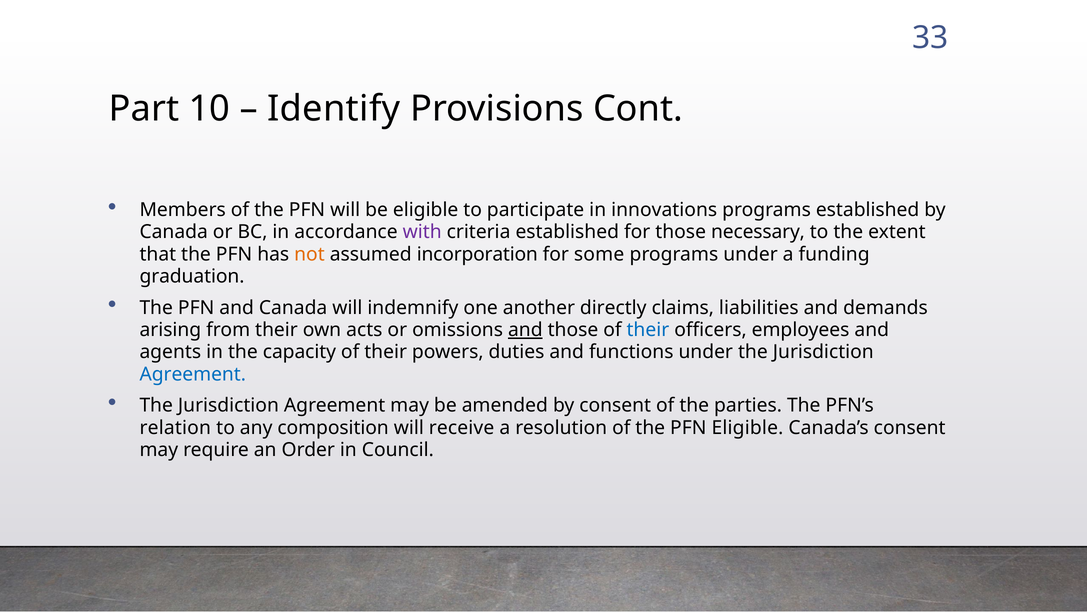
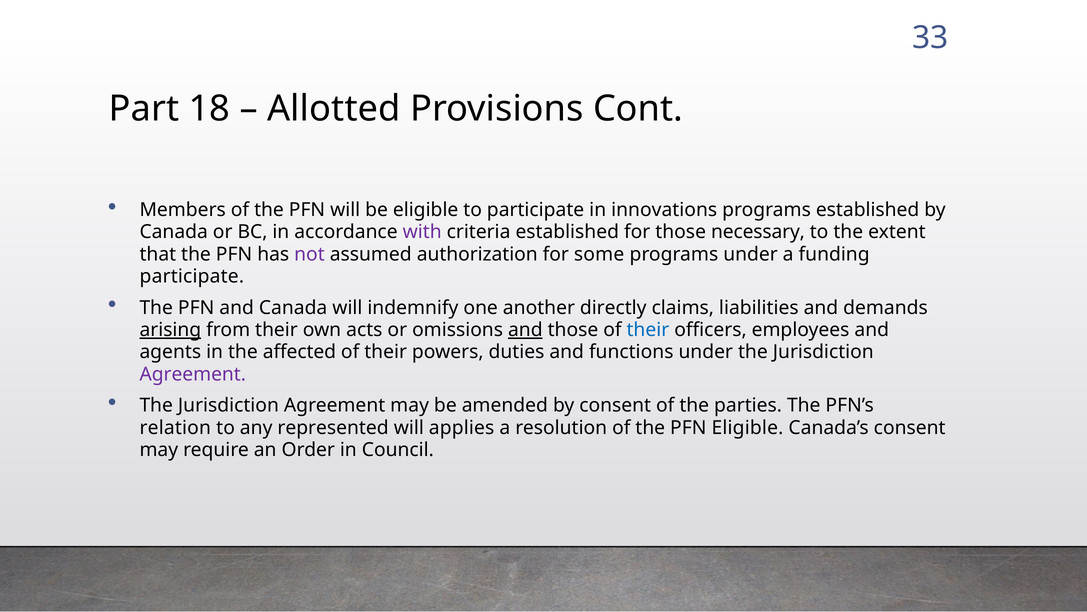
10: 10 -> 18
Identify: Identify -> Allotted
not colour: orange -> purple
incorporation: incorporation -> authorization
graduation at (192, 276): graduation -> participate
arising underline: none -> present
capacity: capacity -> affected
Agreement at (193, 374) colour: blue -> purple
composition: composition -> represented
receive: receive -> applies
